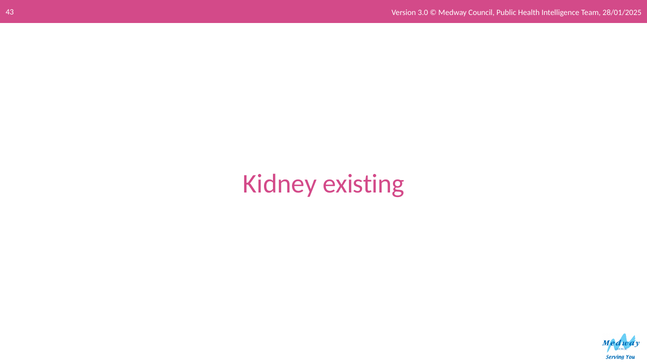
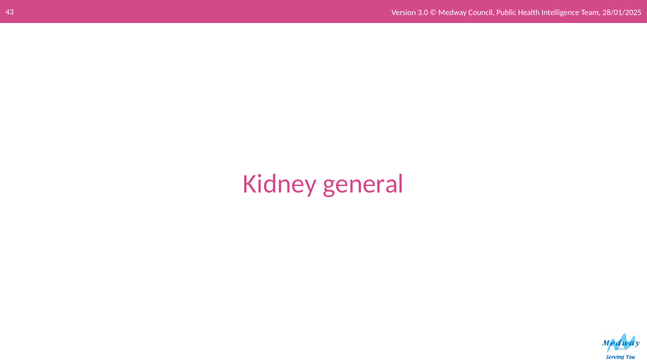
existing: existing -> general
